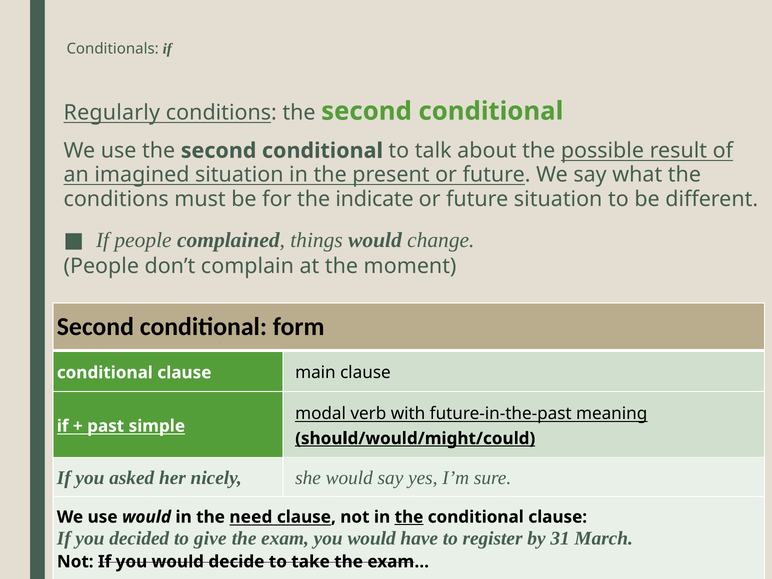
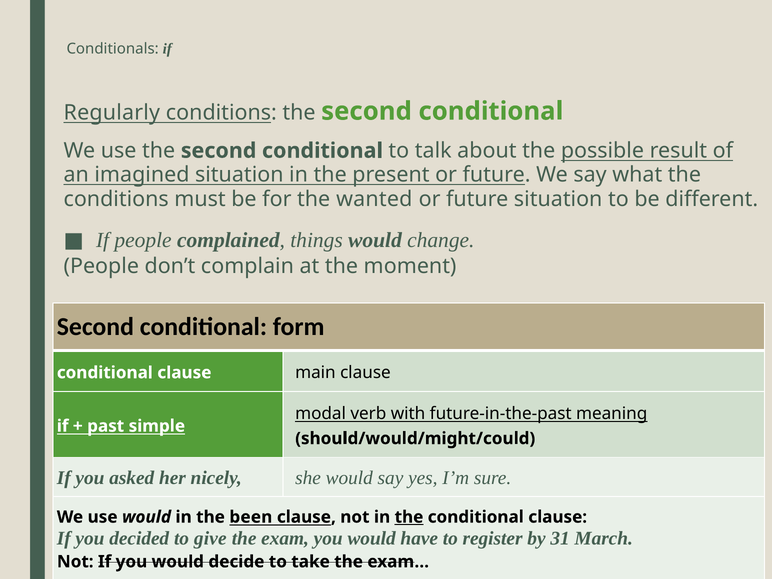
indicate: indicate -> wanted
should/would/might/could underline: present -> none
need: need -> been
